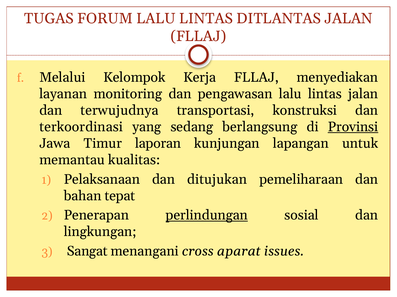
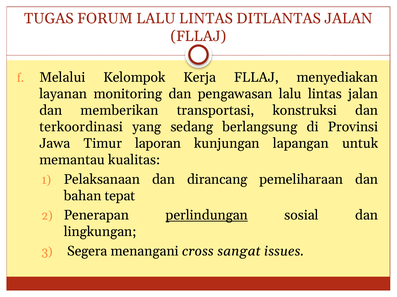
terwujudnya: terwujudnya -> memberikan
Provinsi underline: present -> none
ditujukan: ditujukan -> dirancang
Sangat: Sangat -> Segera
aparat: aparat -> sangat
